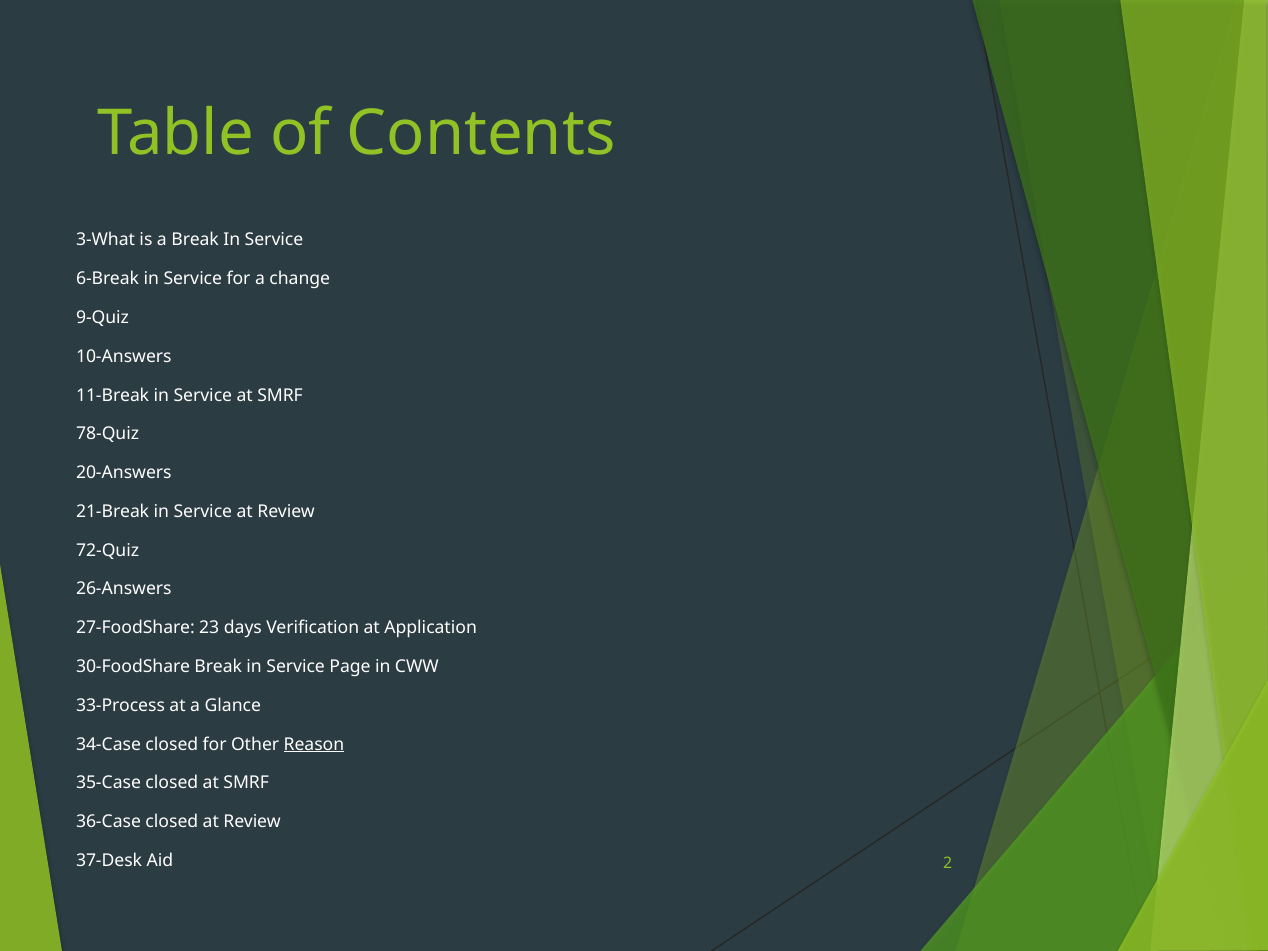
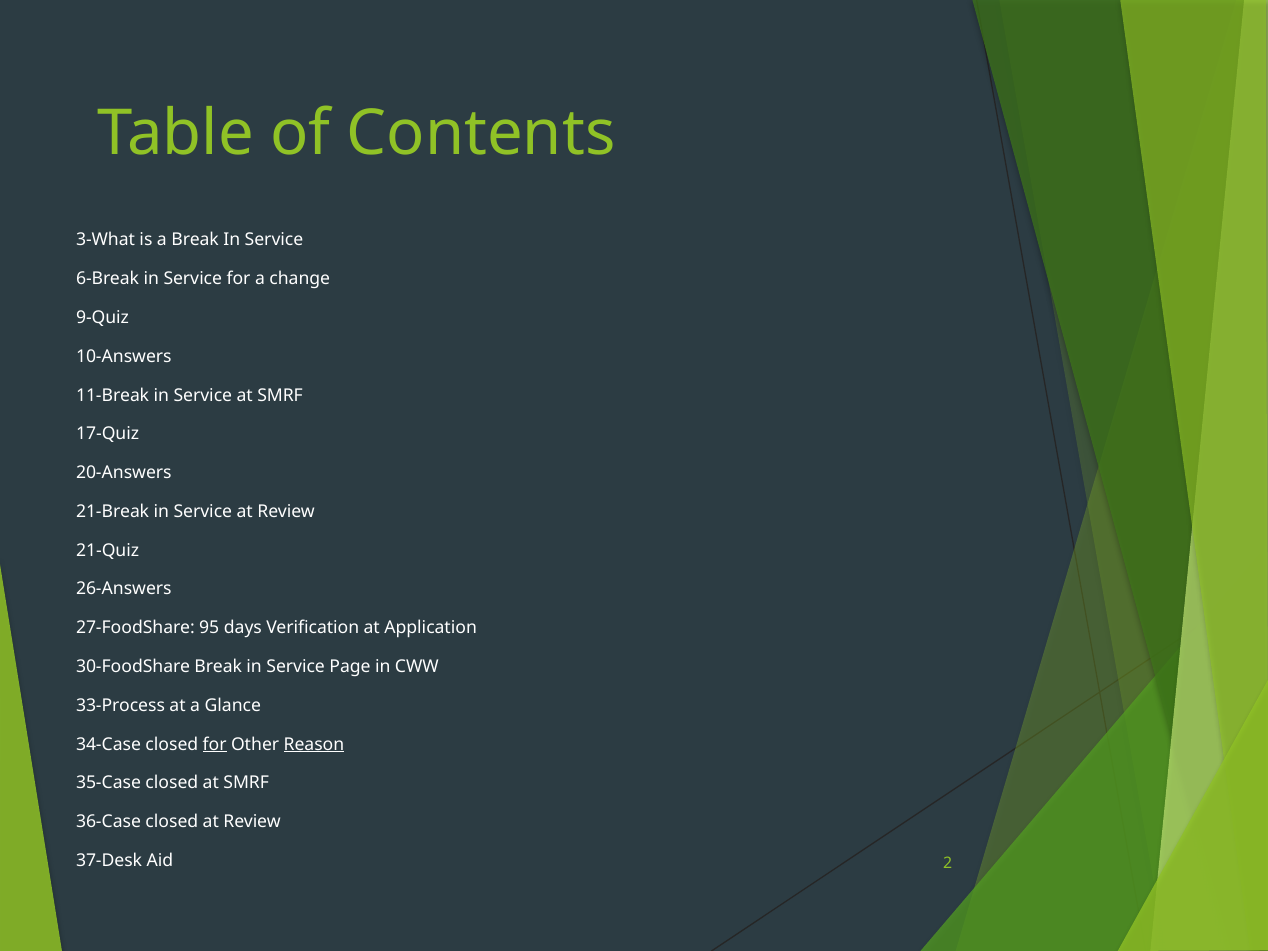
78-Quiz: 78-Quiz -> 17-Quiz
72-Quiz: 72-Quiz -> 21-Quiz
23: 23 -> 95
for at (215, 744) underline: none -> present
